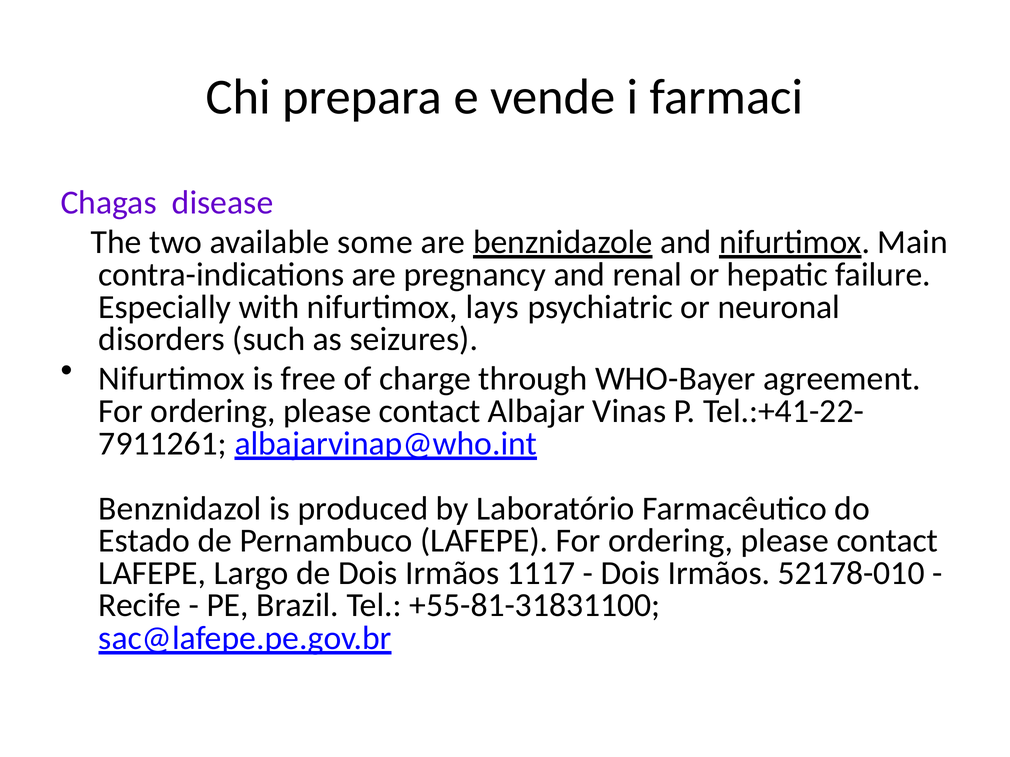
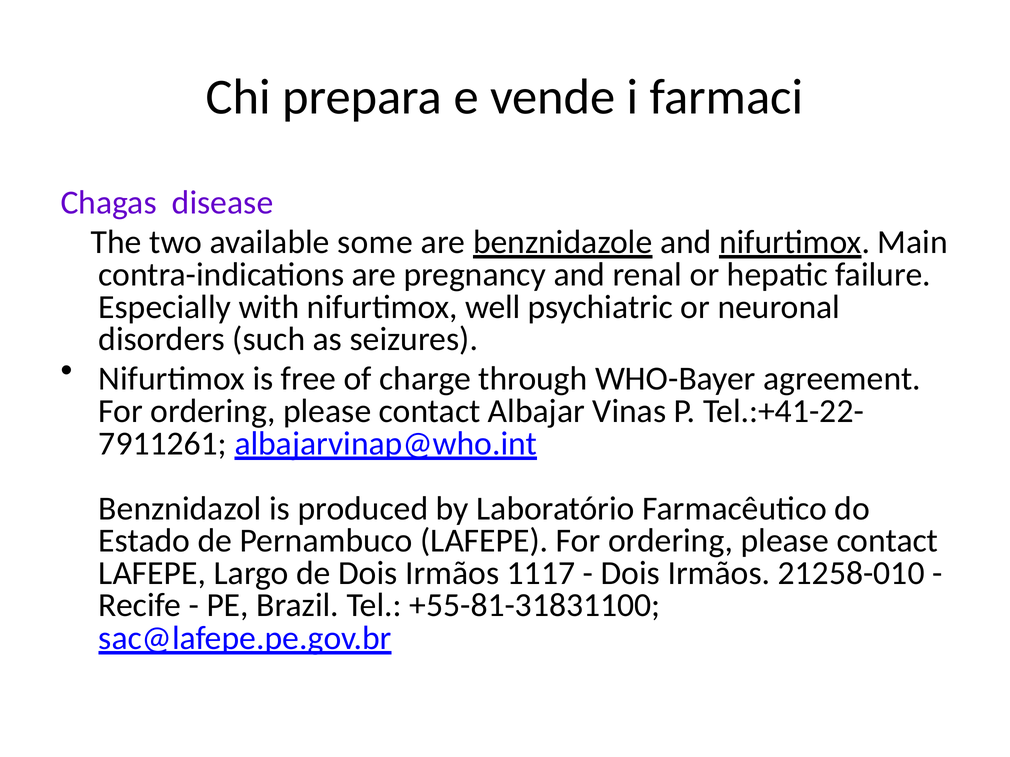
lays: lays -> well
52178-010: 52178-010 -> 21258-010
